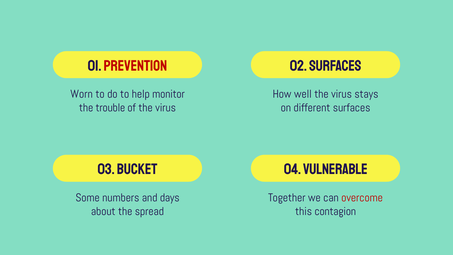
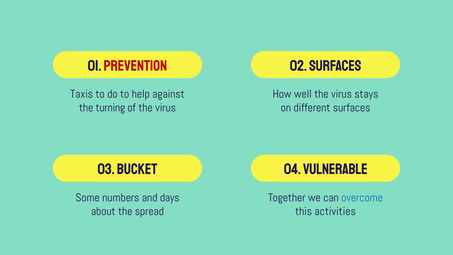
Worn: Worn -> Taxis
monitor: monitor -> against
trouble: trouble -> turning
overcome colour: red -> blue
contagion: contagion -> activities
